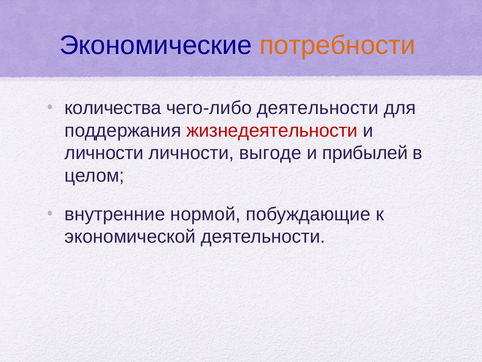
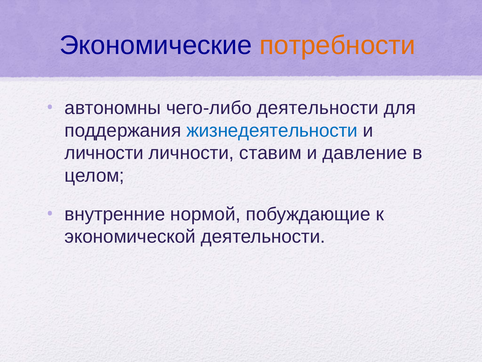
количества: количества -> автономны
жизнедеятельности colour: red -> blue
выгоде: выгоде -> ставим
прибылей: прибылей -> давление
